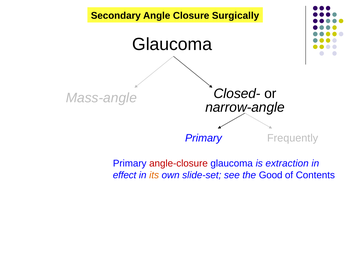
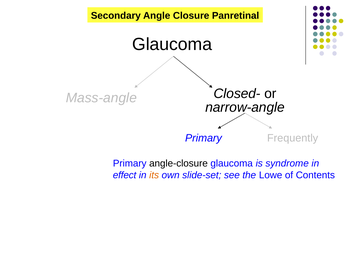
Surgically: Surgically -> Panretinal
angle-closure colour: red -> black
extraction: extraction -> syndrome
Good: Good -> Lowe
